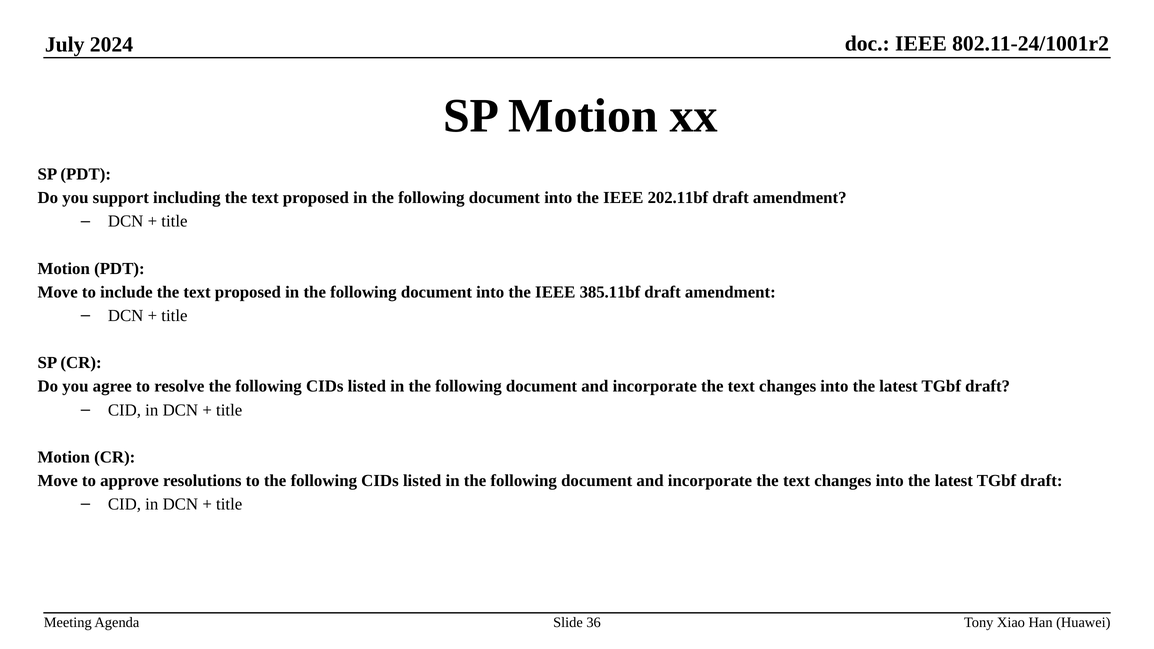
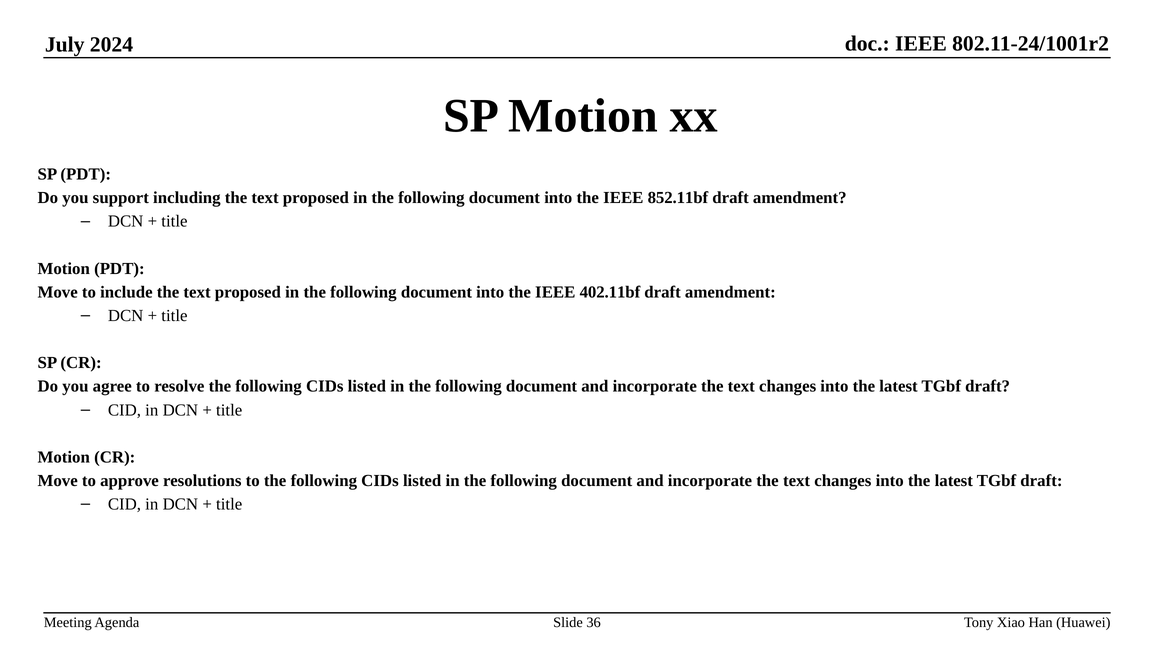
202.11bf: 202.11bf -> 852.11bf
385.11bf: 385.11bf -> 402.11bf
